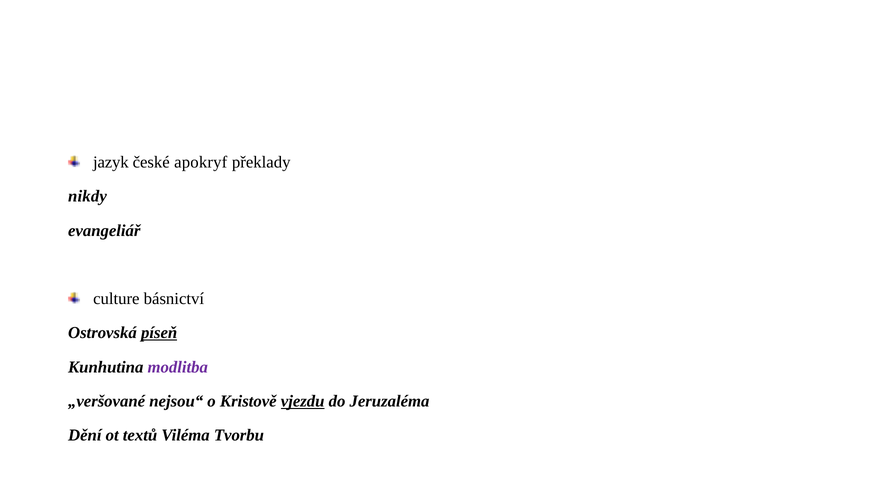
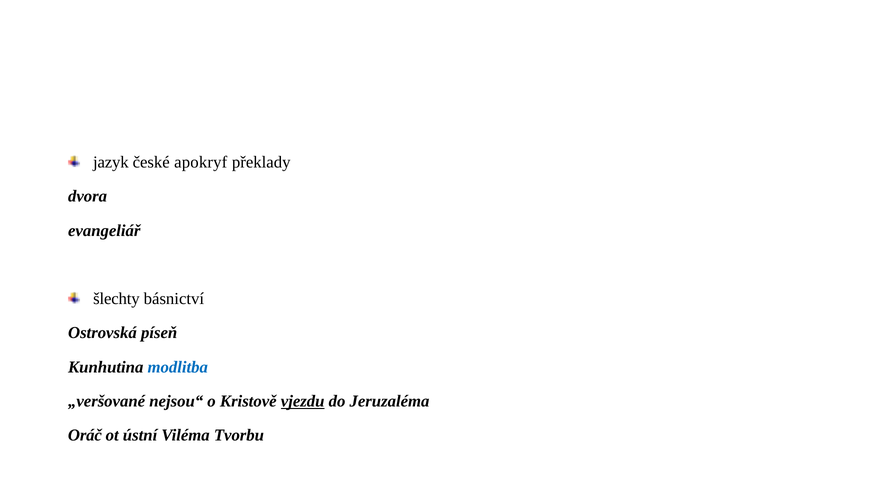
nikdy: nikdy -> dvora
culture: culture -> šlechty
píseň underline: present -> none
modlitba colour: purple -> blue
Dění: Dění -> Oráč
textů: textů -> ústní
